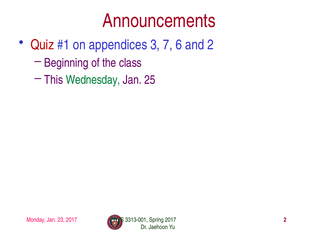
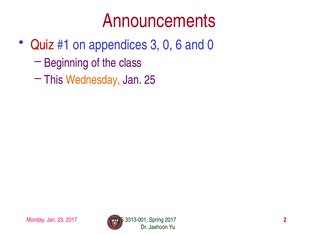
3 7: 7 -> 0
and 2: 2 -> 0
Wednesday colour: green -> orange
